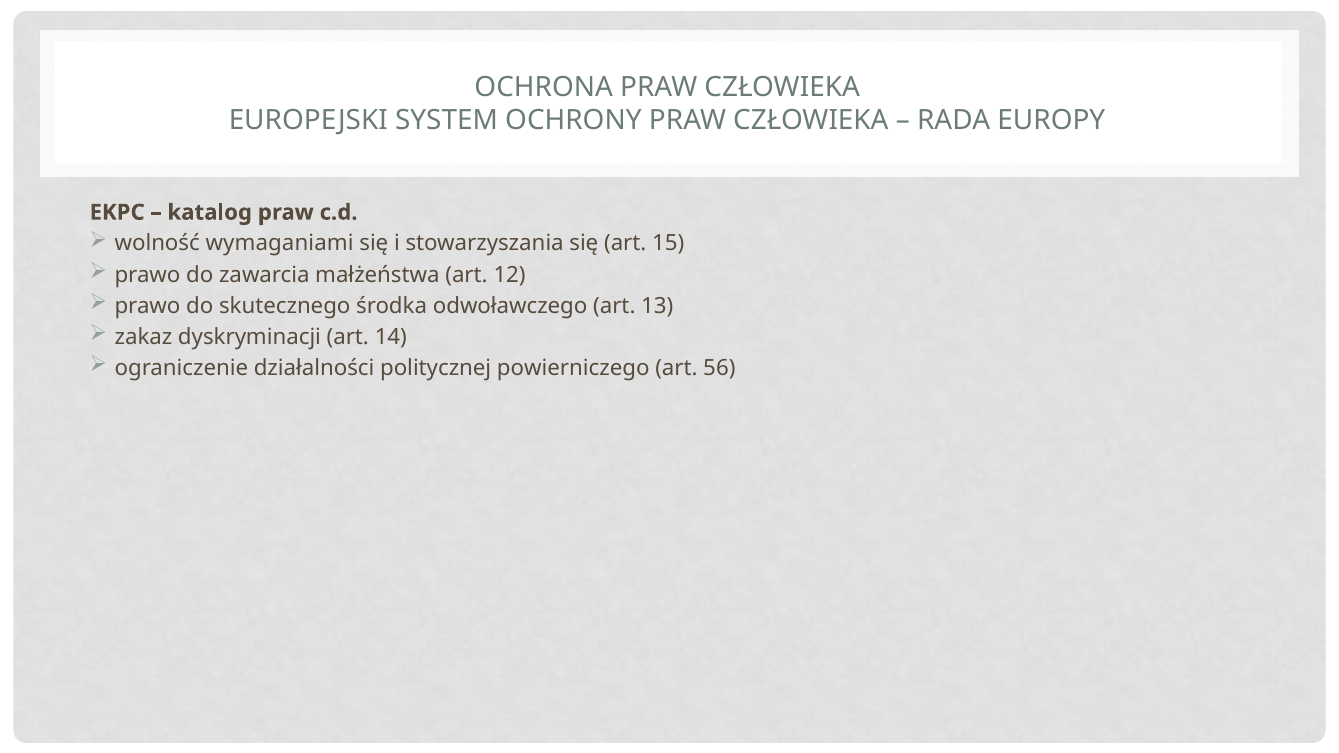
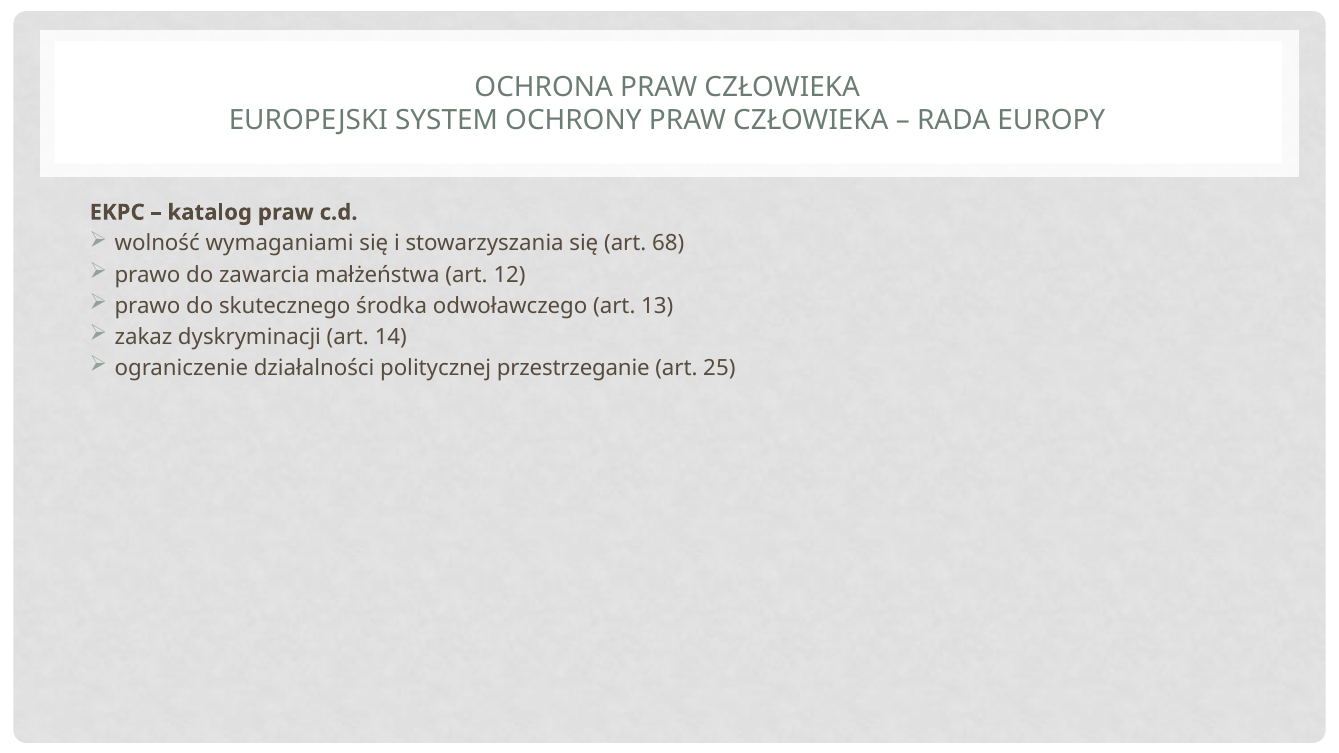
15: 15 -> 68
powierniczego: powierniczego -> przestrzeganie
56: 56 -> 25
